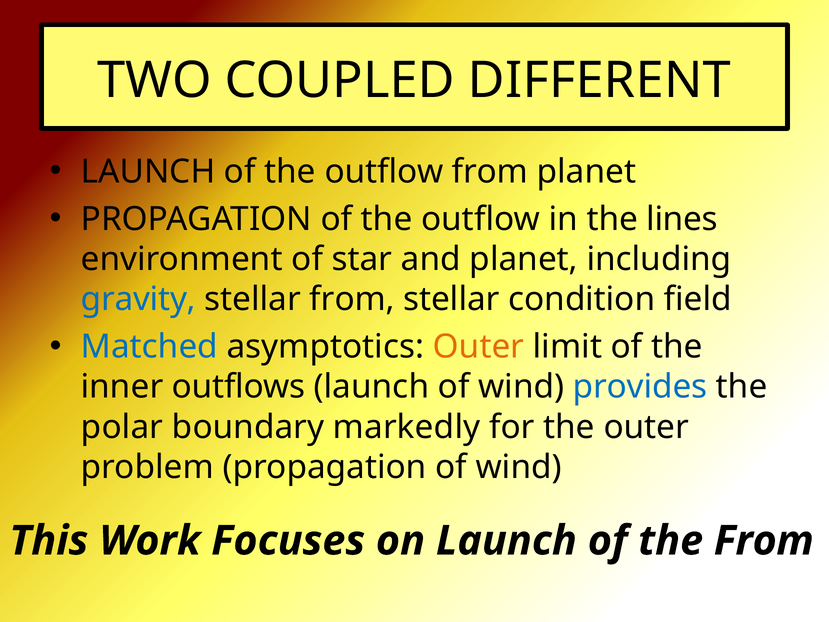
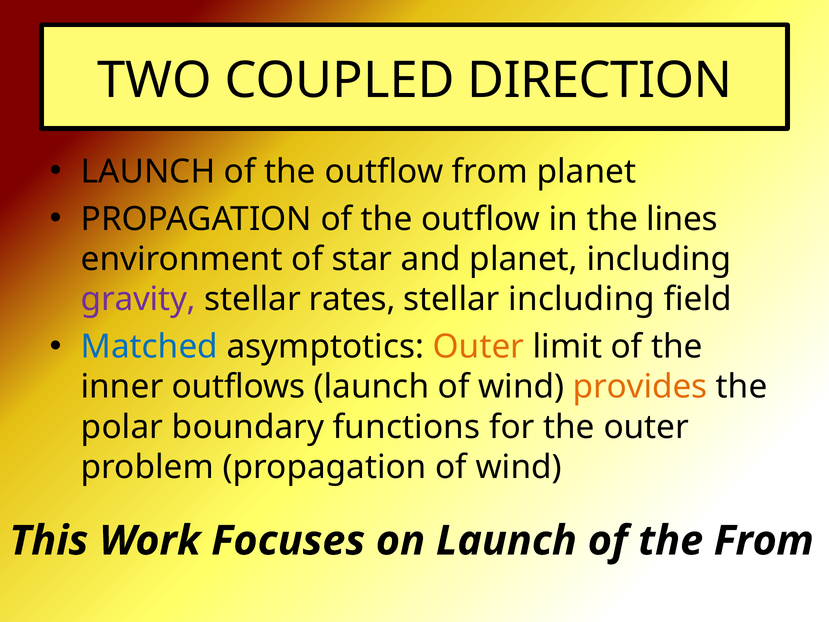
DIFFERENT: DIFFERENT -> DIRECTION
gravity colour: blue -> purple
stellar from: from -> rates
stellar condition: condition -> including
provides colour: blue -> orange
markedly: markedly -> functions
